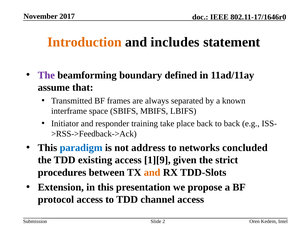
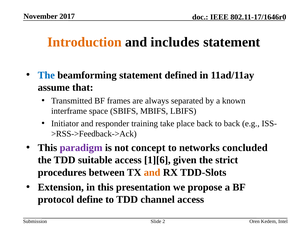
The at (46, 75) colour: purple -> blue
beamforming boundary: boundary -> statement
paradigm colour: blue -> purple
address: address -> concept
existing: existing -> suitable
1][9: 1][9 -> 1][6
protocol access: access -> define
